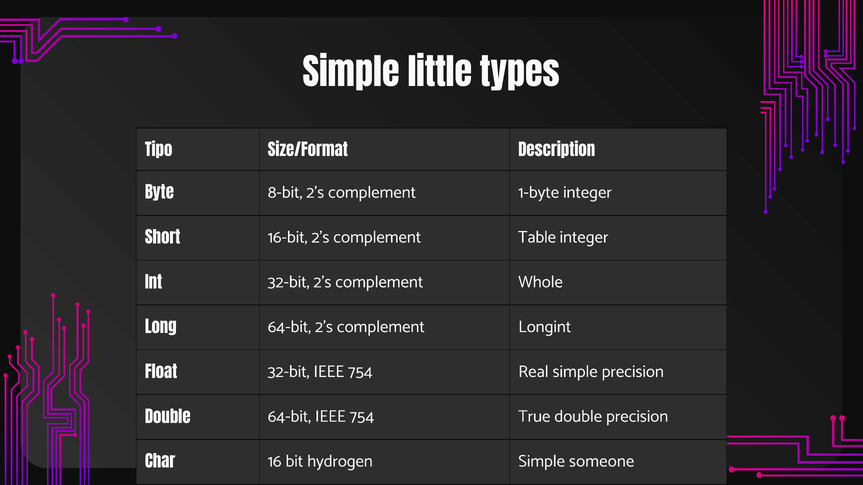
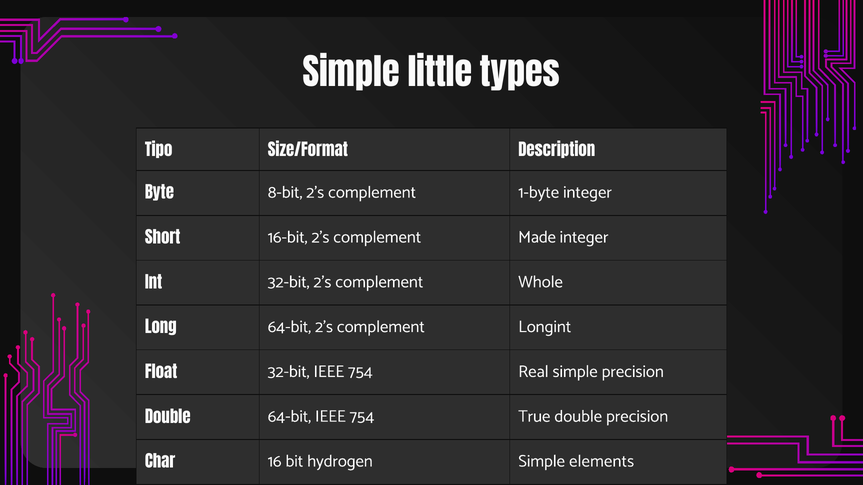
Table: Table -> Made
someone: someone -> elements
